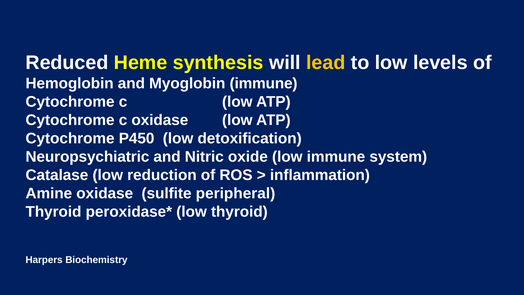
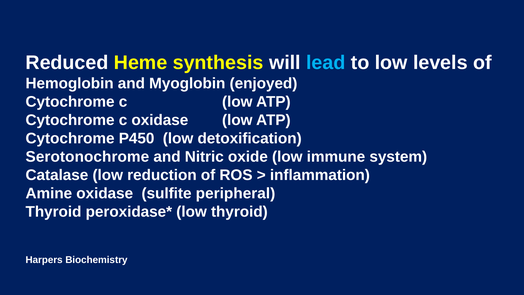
lead colour: yellow -> light blue
Myoglobin immune: immune -> enjoyed
Neuropsychiatric: Neuropsychiatric -> Serotonochrome
